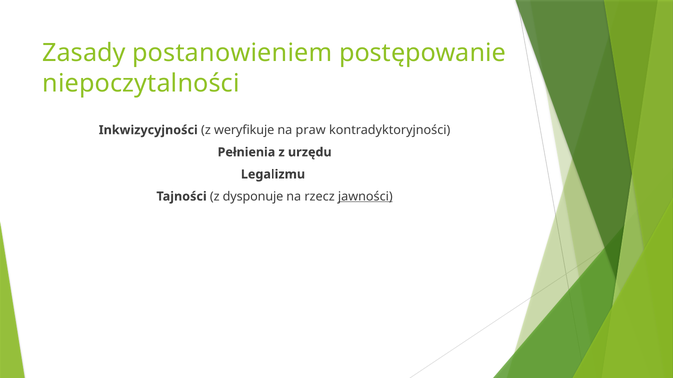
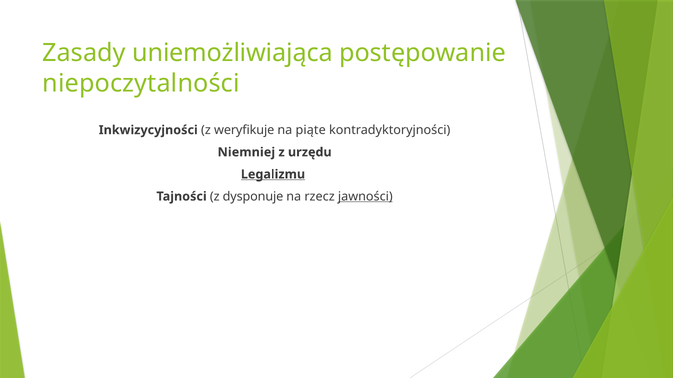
postanowieniem: postanowieniem -> uniemożliwiająca
praw: praw -> piąte
Pełnienia: Pełnienia -> Niemniej
Legalizmu underline: none -> present
